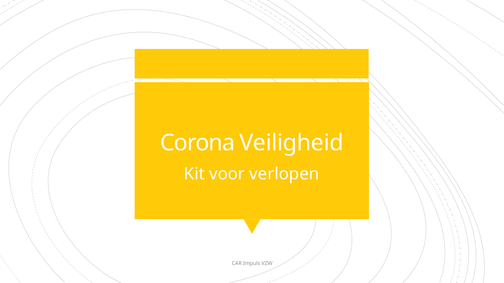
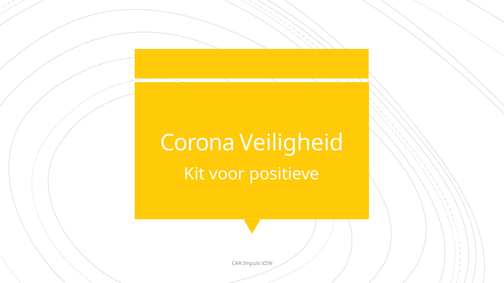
verlopen: verlopen -> positieve
